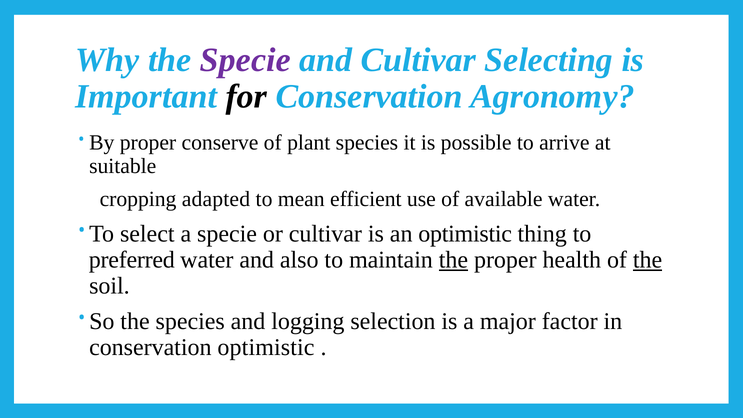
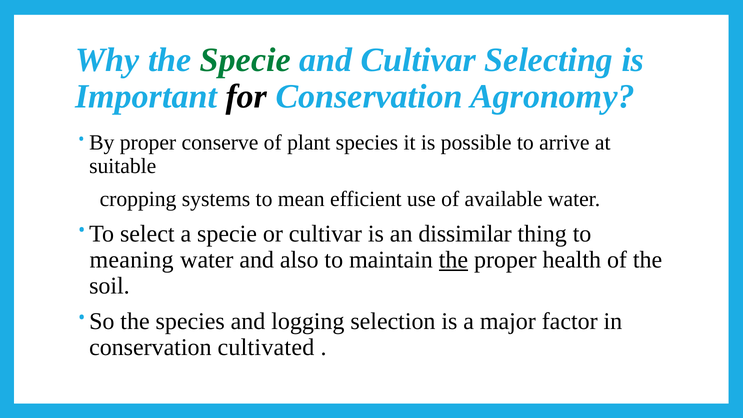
Specie at (245, 60) colour: purple -> green
adapted: adapted -> systems
an optimistic: optimistic -> dissimilar
preferred: preferred -> meaning
the at (648, 260) underline: present -> none
conservation optimistic: optimistic -> cultivated
